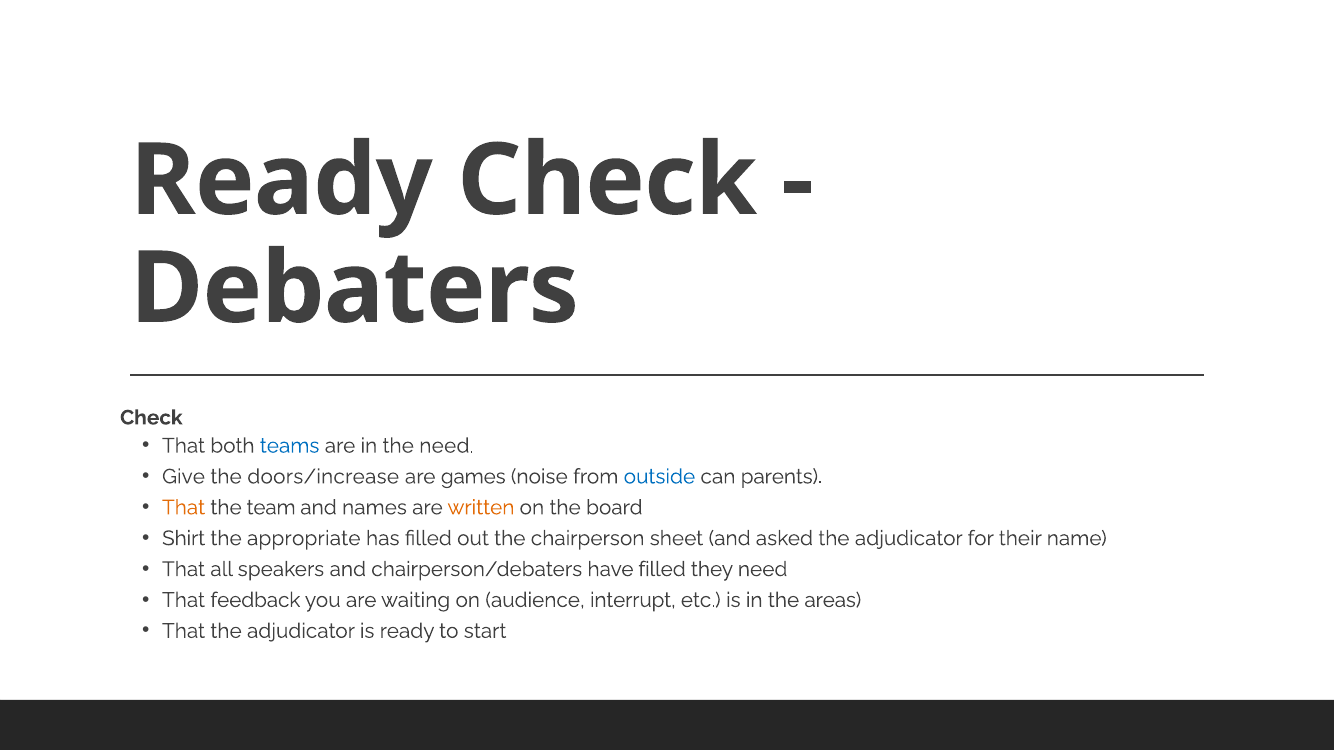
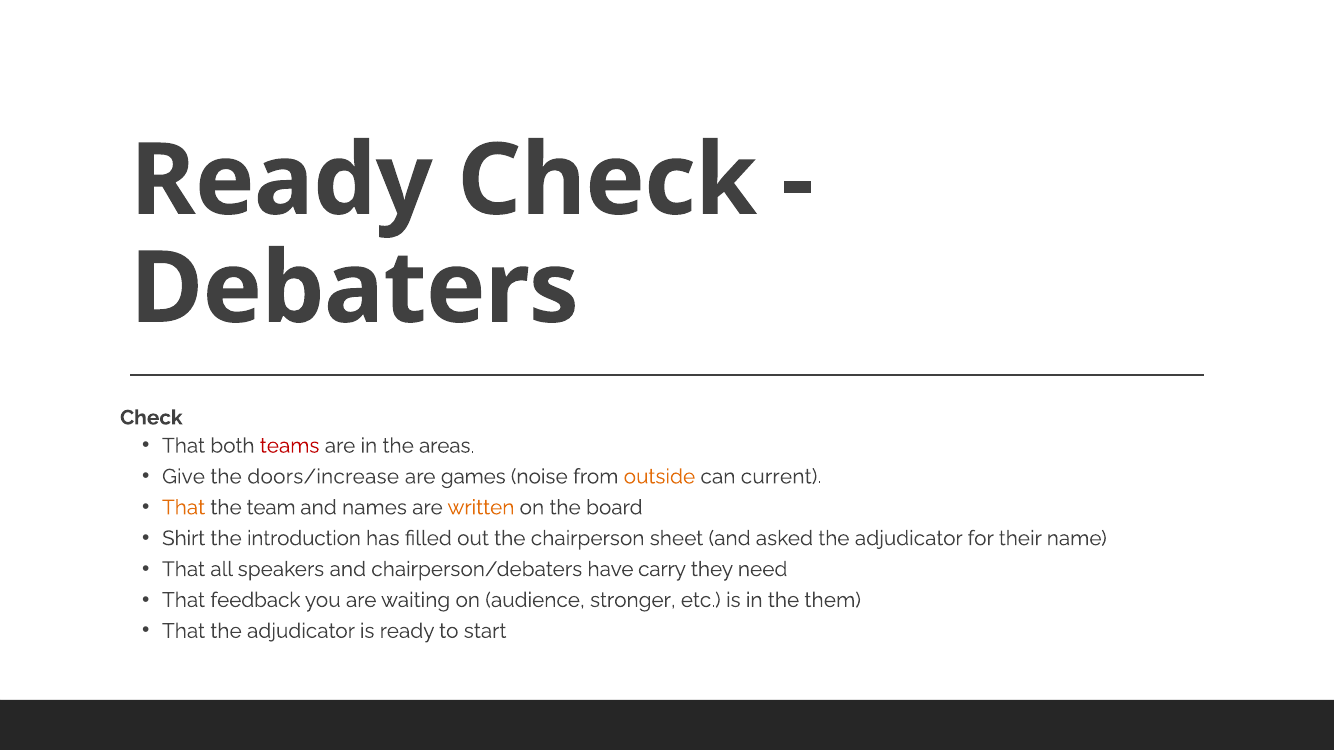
teams colour: blue -> red
the need: need -> areas
outside colour: blue -> orange
parents: parents -> current
appropriate: appropriate -> introduction
have filled: filled -> carry
interrupt: interrupt -> stronger
areas: areas -> them
